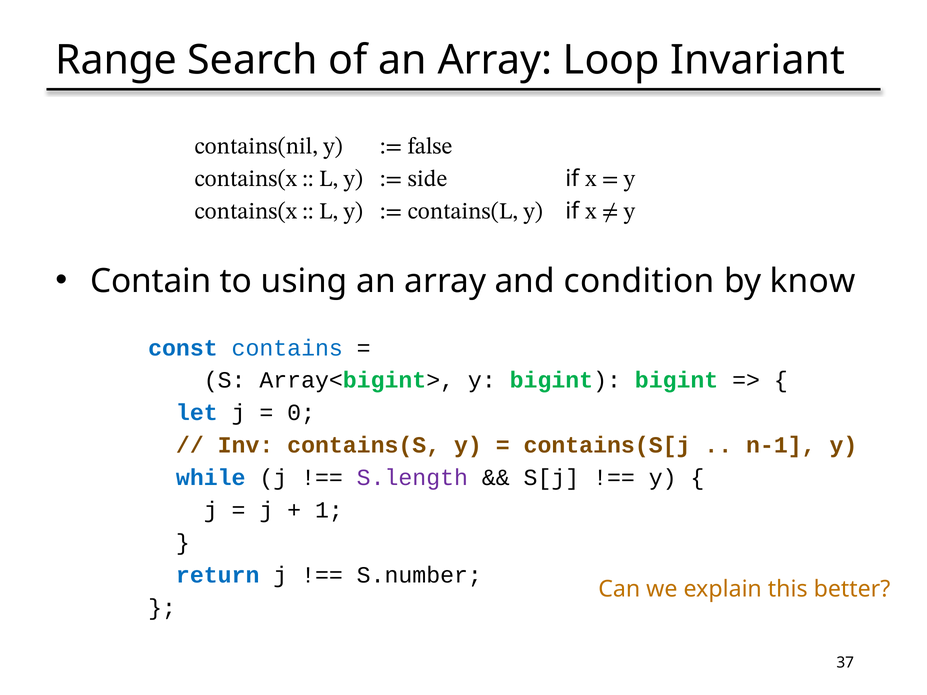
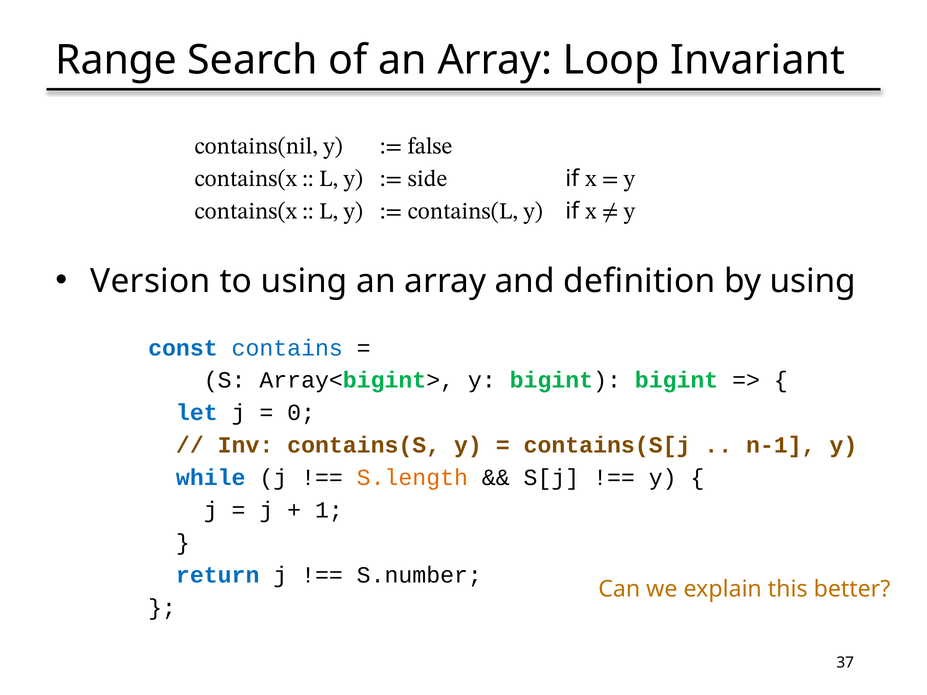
Contain: Contain -> Version
condition: condition -> definition
by know: know -> using
S.length colour: purple -> orange
